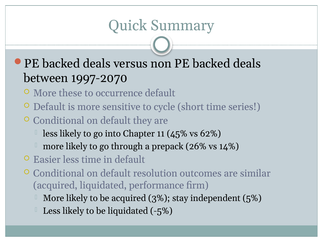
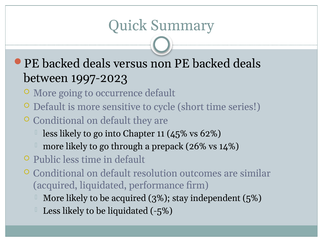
1997-2070: 1997-2070 -> 1997-2023
these: these -> going
Easier: Easier -> Public
